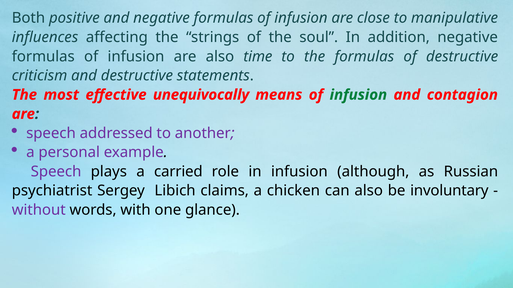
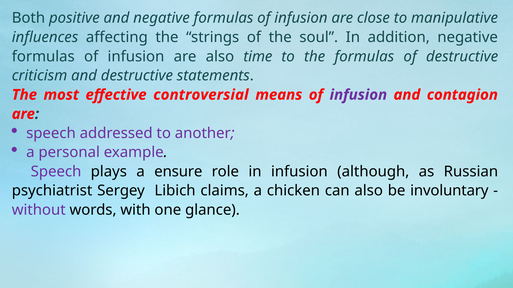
unequivocally: unequivocally -> controversial
infusion at (358, 95) colour: green -> purple
carried: carried -> ensure
